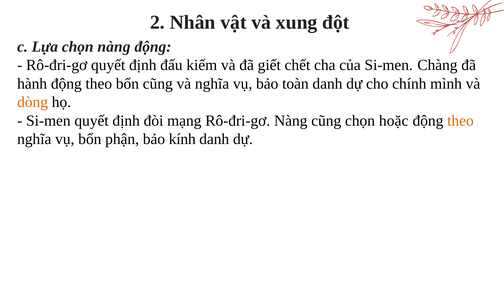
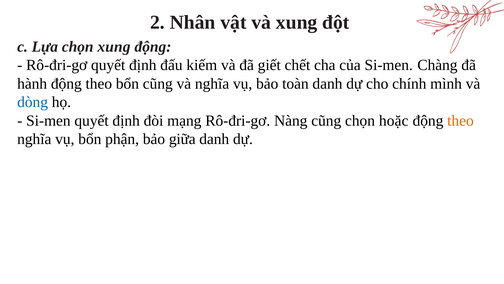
chọn nàng: nàng -> xung
dòng colour: orange -> blue
kính: kính -> giữa
